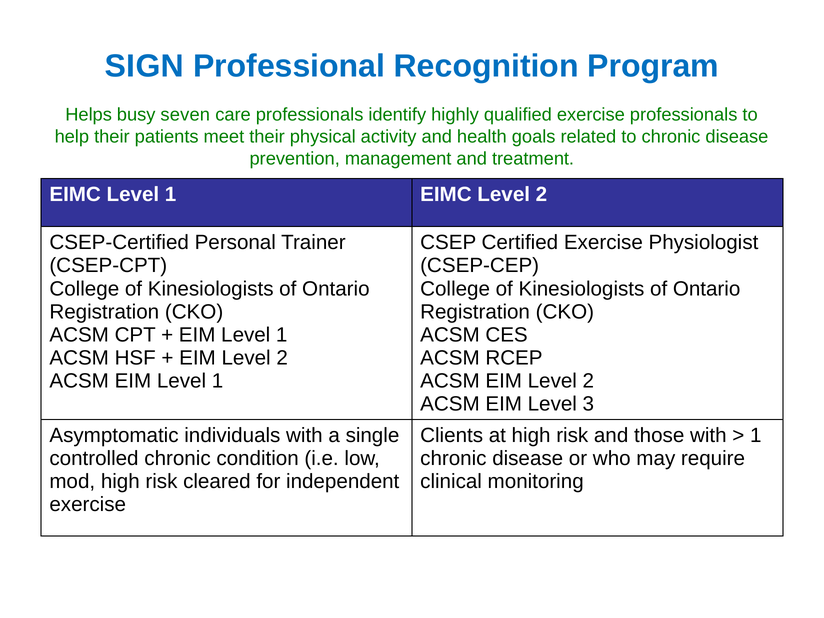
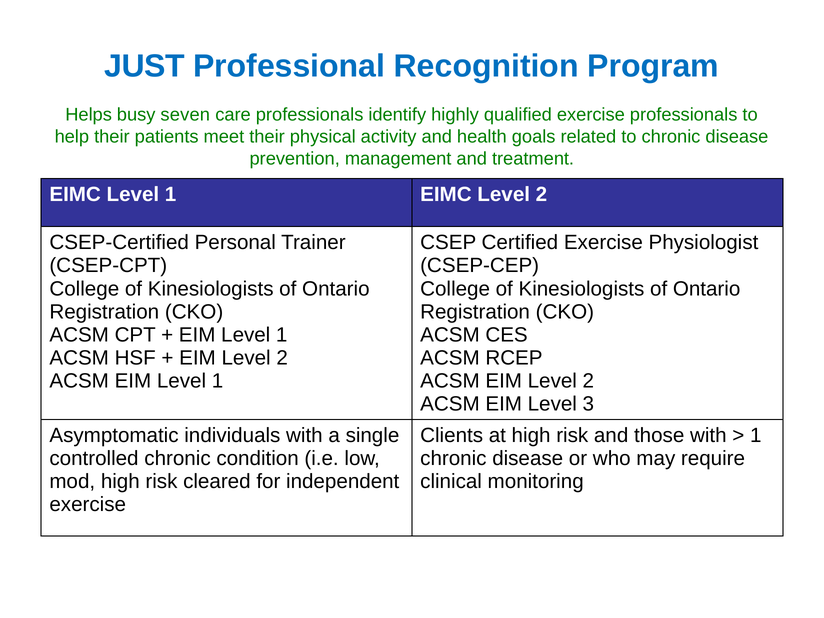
SIGN: SIGN -> JUST
